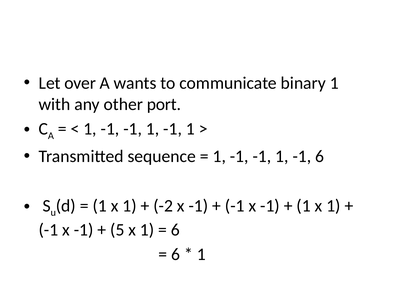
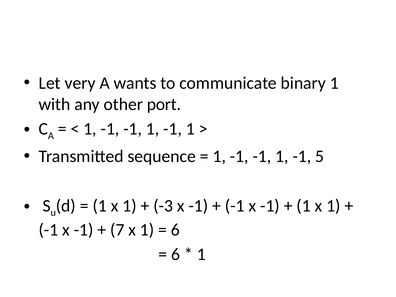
over: over -> very
-1 6: 6 -> 5
-2: -2 -> -3
5: 5 -> 7
